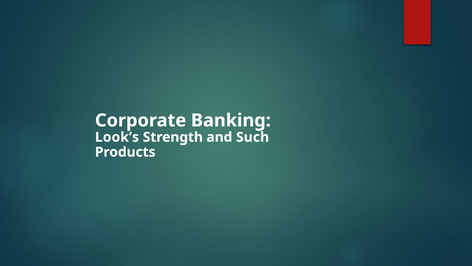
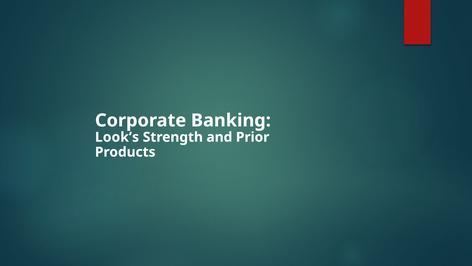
Such: Such -> Prior
